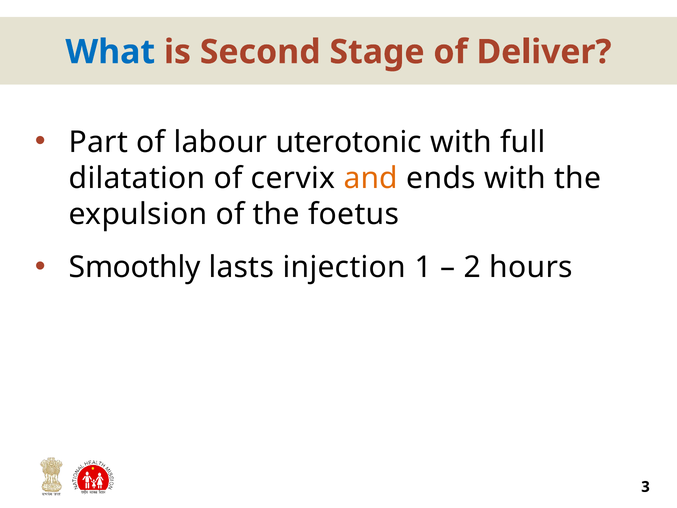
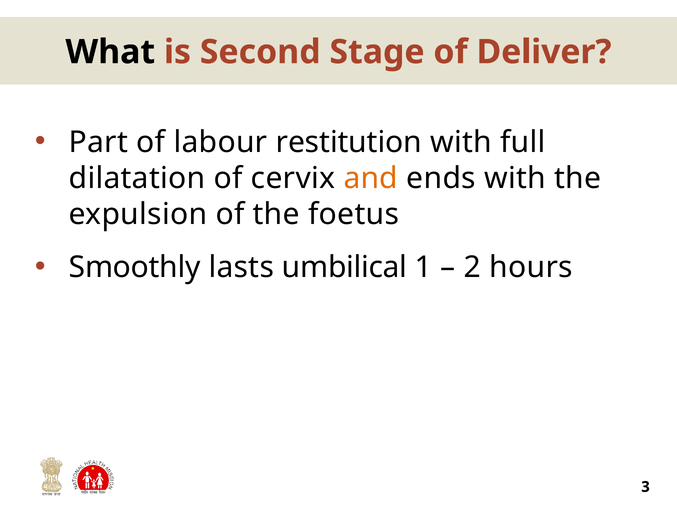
What colour: blue -> black
uterotonic: uterotonic -> restitution
injection: injection -> umbilical
